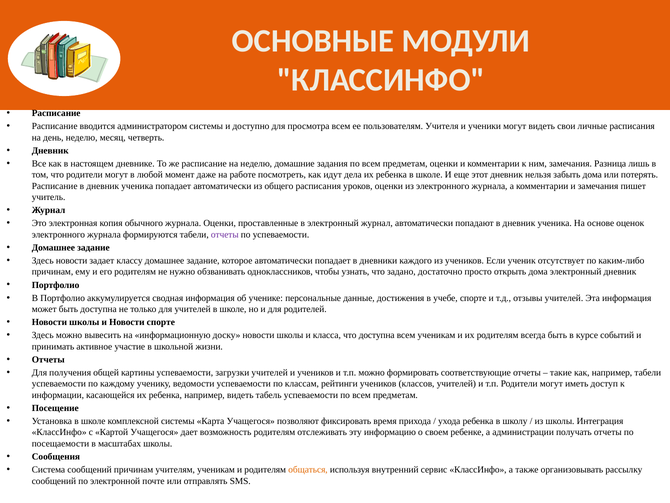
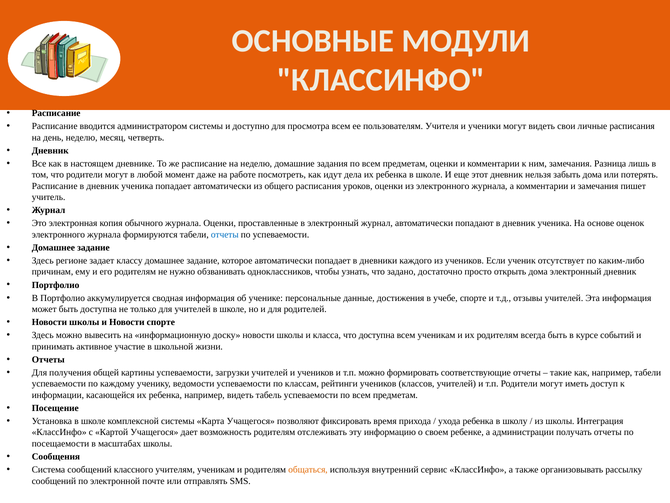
отчеты at (225, 234) colour: purple -> blue
Здесь новости: новости -> регионе
сообщений причинам: причинам -> классного
